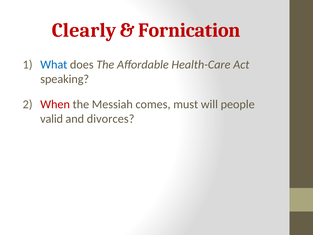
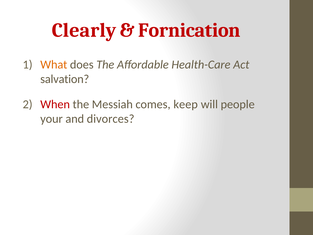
What colour: blue -> orange
speaking: speaking -> salvation
must: must -> keep
valid: valid -> your
